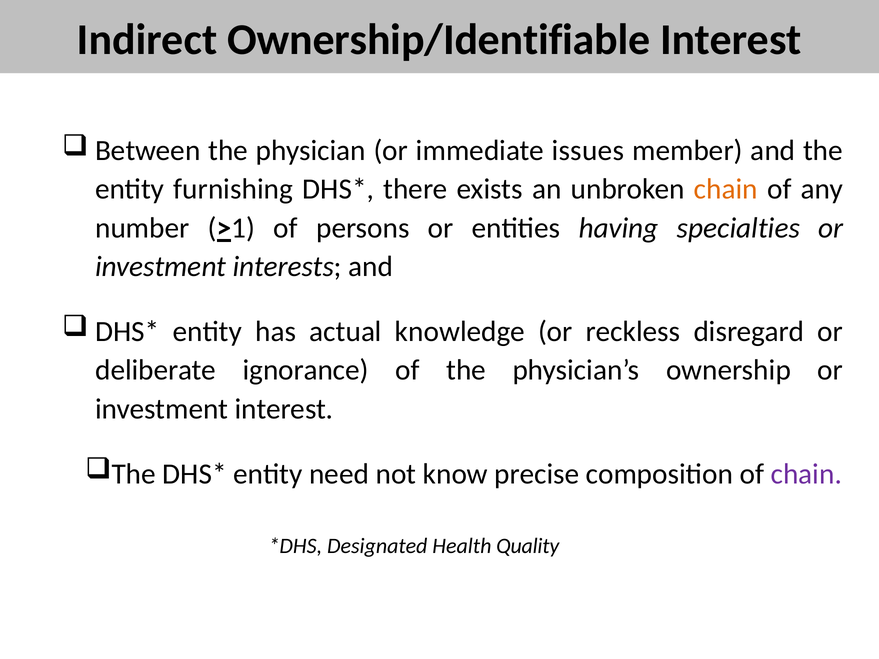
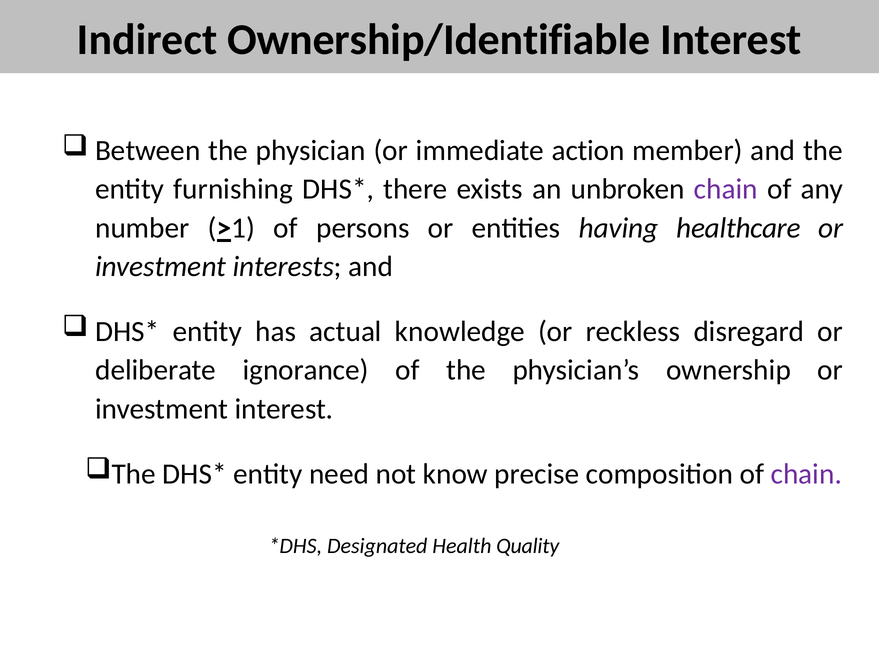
issues: issues -> action
chain at (726, 189) colour: orange -> purple
specialties: specialties -> healthcare
